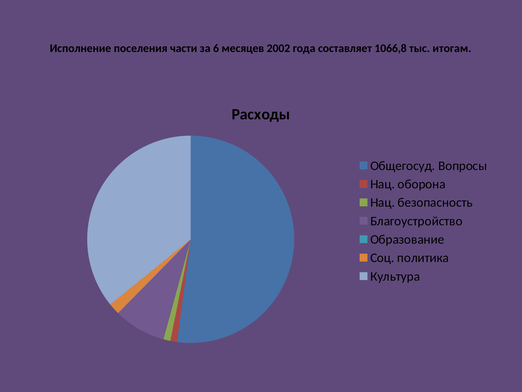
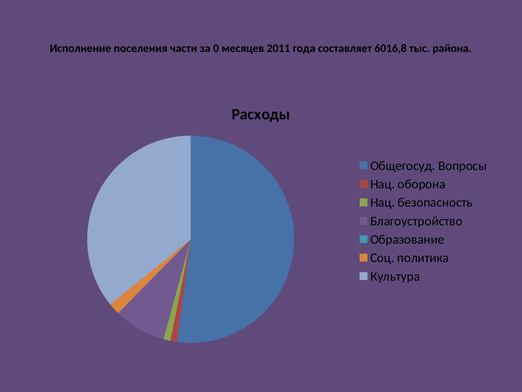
6: 6 -> 0
2002: 2002 -> 2011
1066,8: 1066,8 -> 6016,8
итогам: итогам -> района
